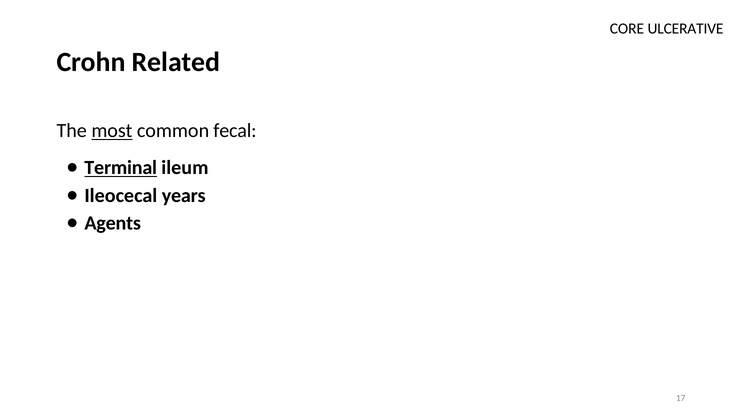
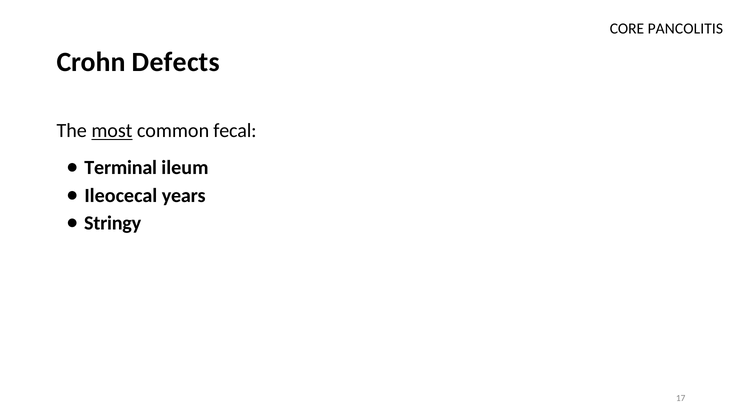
ULCERATIVE: ULCERATIVE -> PANCOLITIS
Related: Related -> Defects
Terminal underline: present -> none
Agents: Agents -> Stringy
